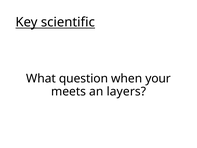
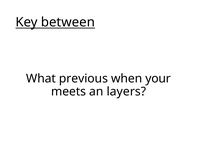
scientific: scientific -> between
question: question -> previous
